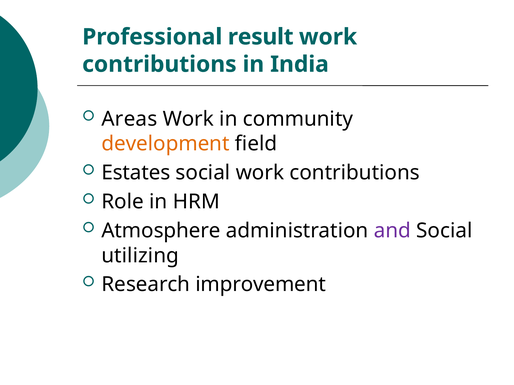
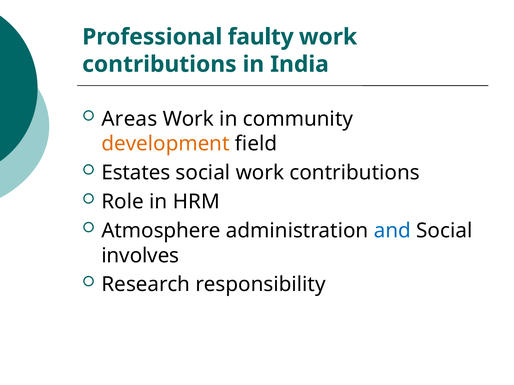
result: result -> faulty
and colour: purple -> blue
utilizing: utilizing -> involves
improvement: improvement -> responsibility
